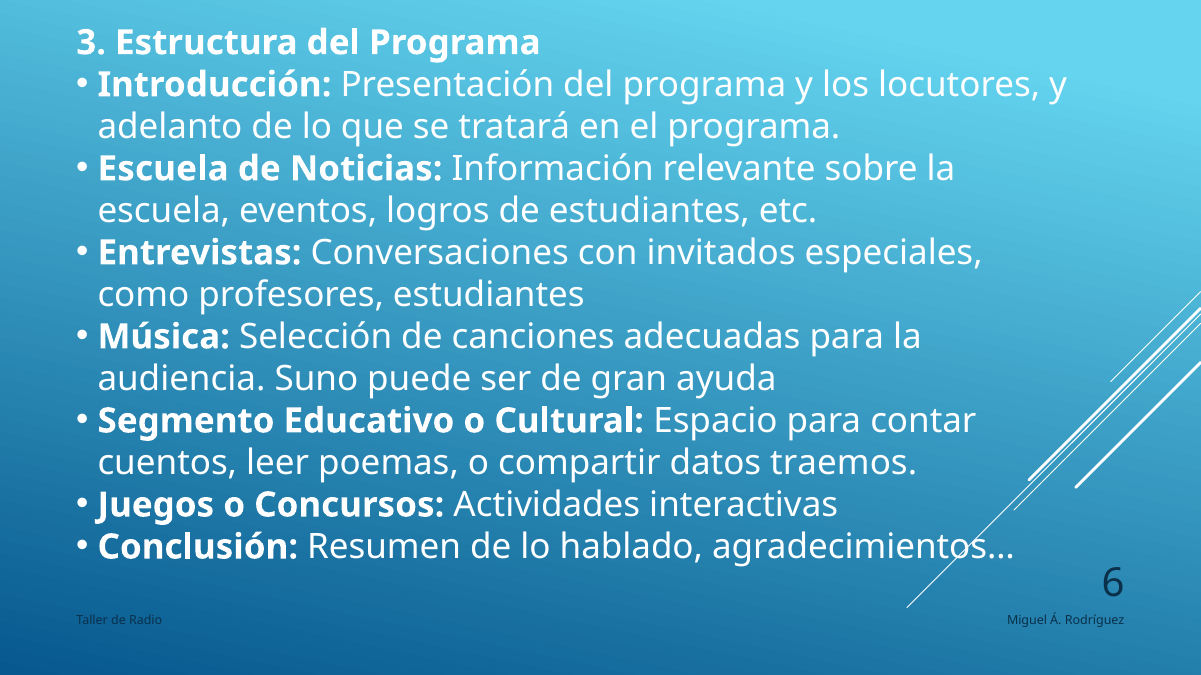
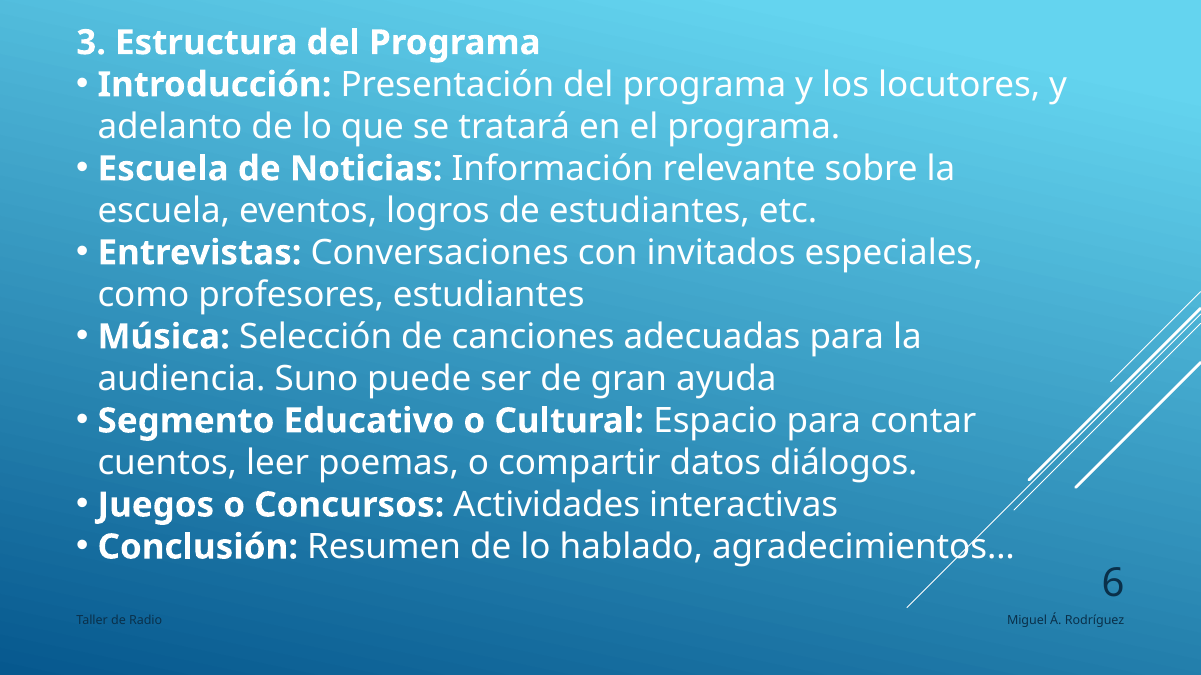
traemos: traemos -> diálogos
